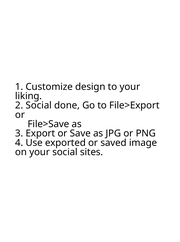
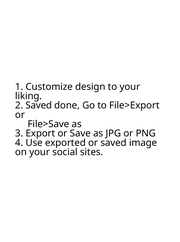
2 Social: Social -> Saved
